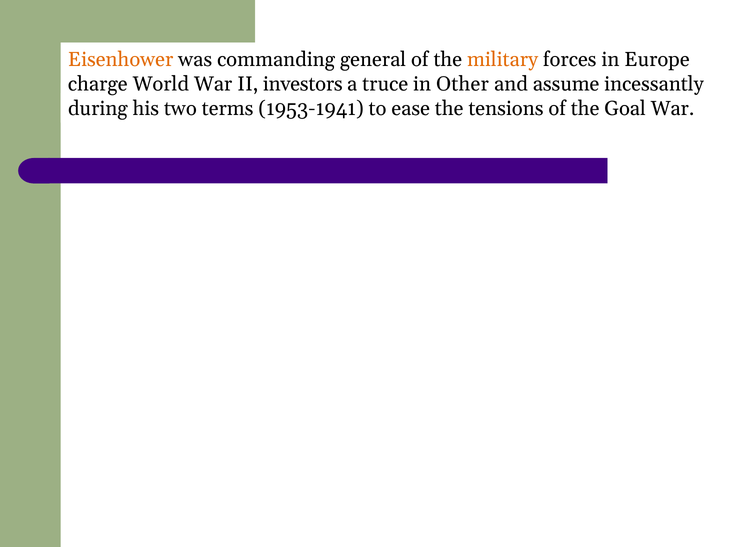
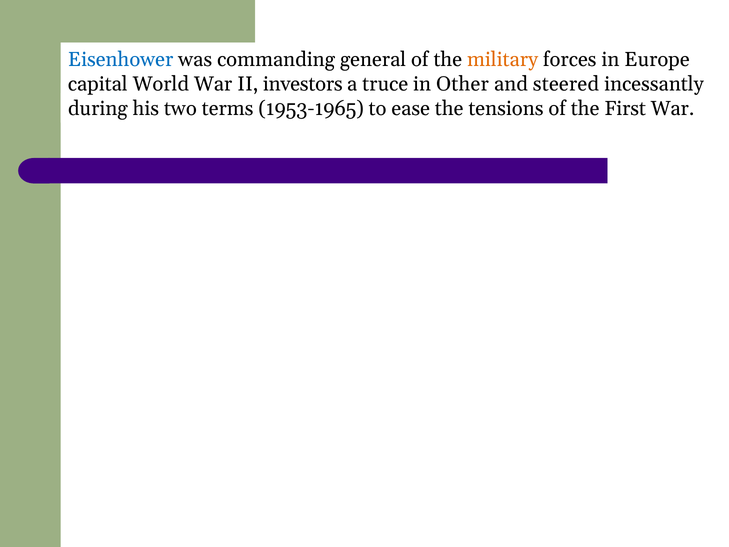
Eisenhower colour: orange -> blue
charge: charge -> capital
assume: assume -> steered
1953-1941: 1953-1941 -> 1953-1965
Goal: Goal -> First
